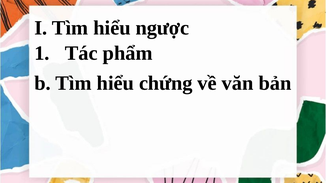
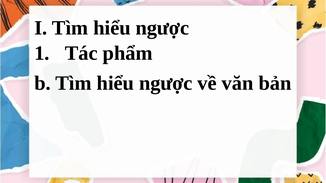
b Tìm hiểu chứng: chứng -> ngược
